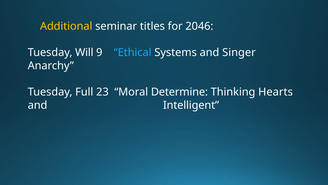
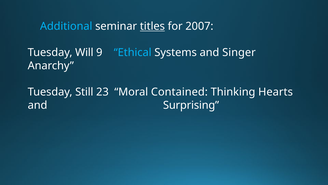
Additional colour: yellow -> light blue
titles underline: none -> present
2046: 2046 -> 2007
Full: Full -> Still
Determine: Determine -> Contained
Intelligent: Intelligent -> Surprising
